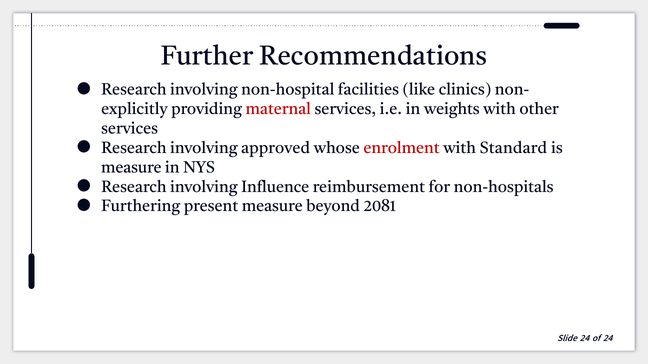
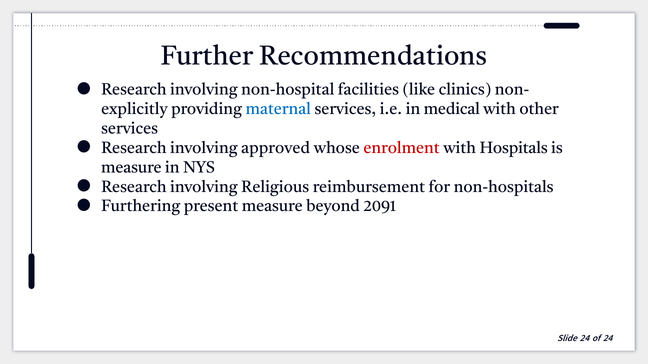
maternal colour: red -> blue
weights: weights -> medical
Standard: Standard -> Hospitals
Influence: Influence -> Religious
2081: 2081 -> 2091
